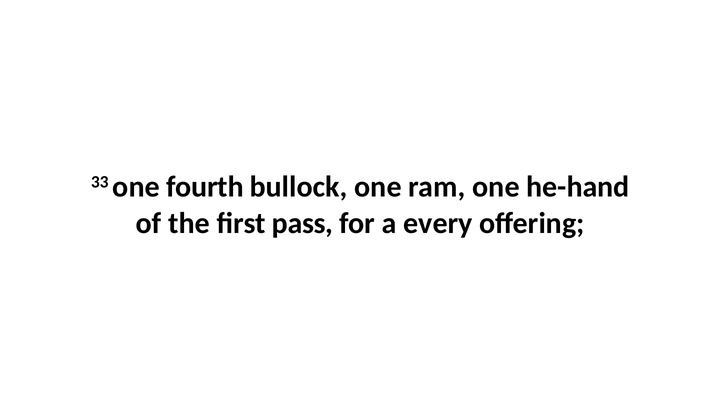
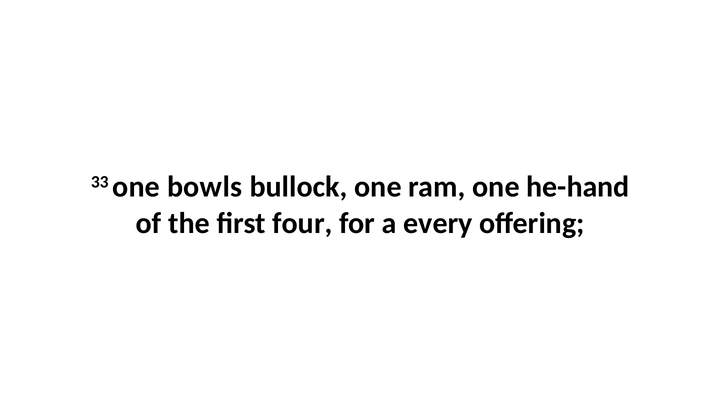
fourth: fourth -> bowls
pass: pass -> four
